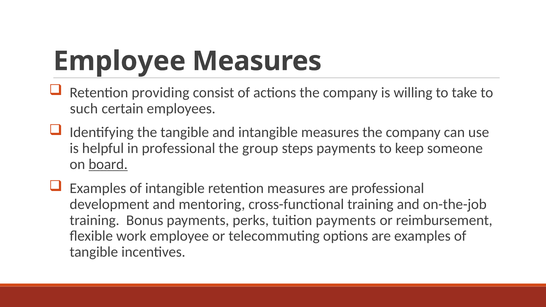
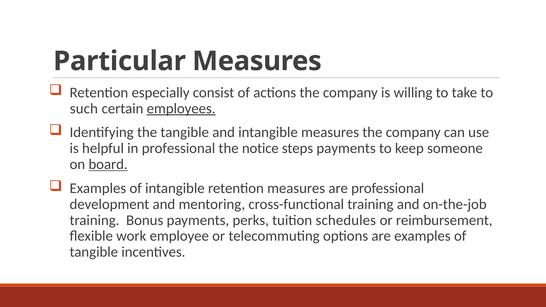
Employee at (119, 61): Employee -> Particular
providing: providing -> especially
employees underline: none -> present
group: group -> notice
tuition payments: payments -> schedules
